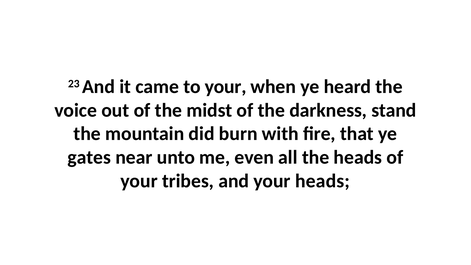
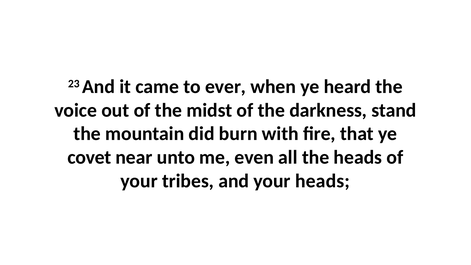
to your: your -> ever
gates: gates -> covet
